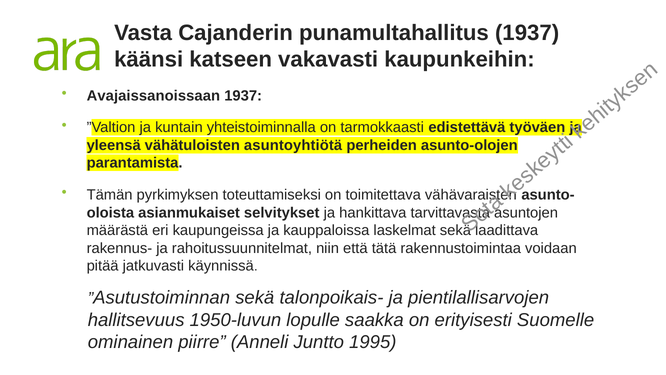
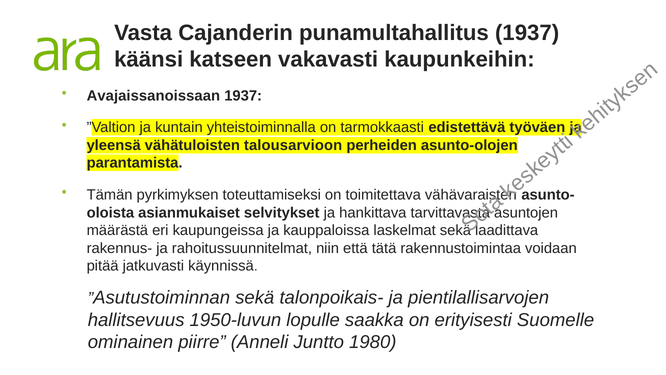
asuntoyhtiötä: asuntoyhtiötä -> talousarvioon
1995: 1995 -> 1980
